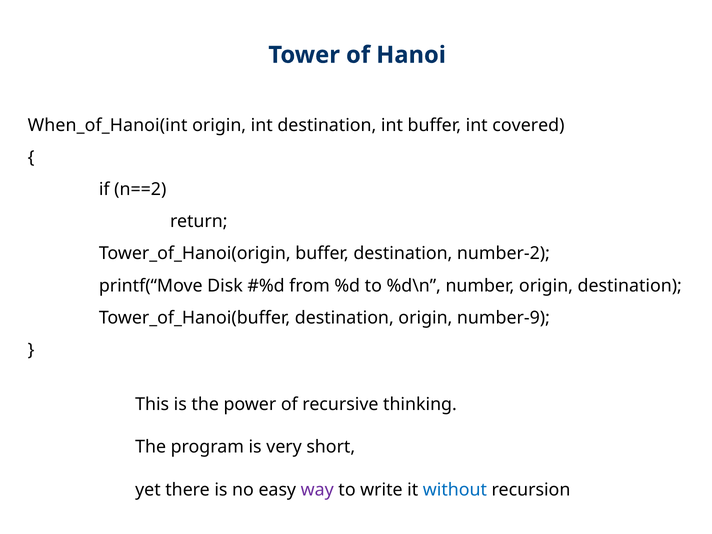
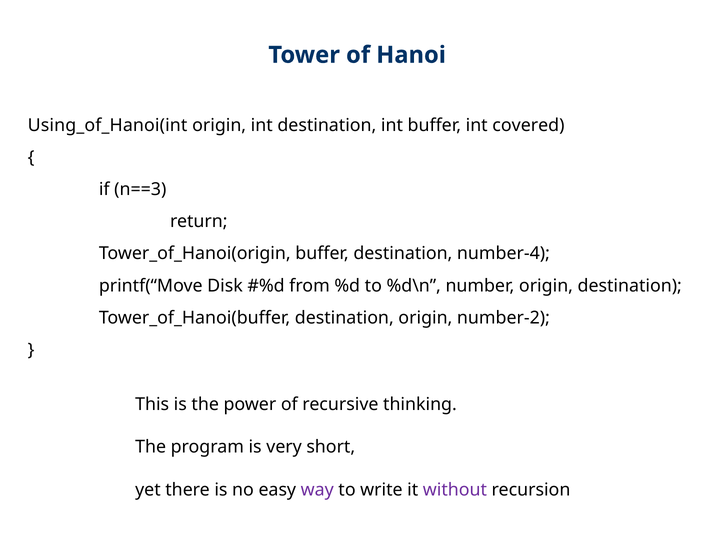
When_of_Hanoi(int: When_of_Hanoi(int -> Using_of_Hanoi(int
n==2: n==2 -> n==3
number-2: number-2 -> number-4
number-9: number-9 -> number-2
without colour: blue -> purple
